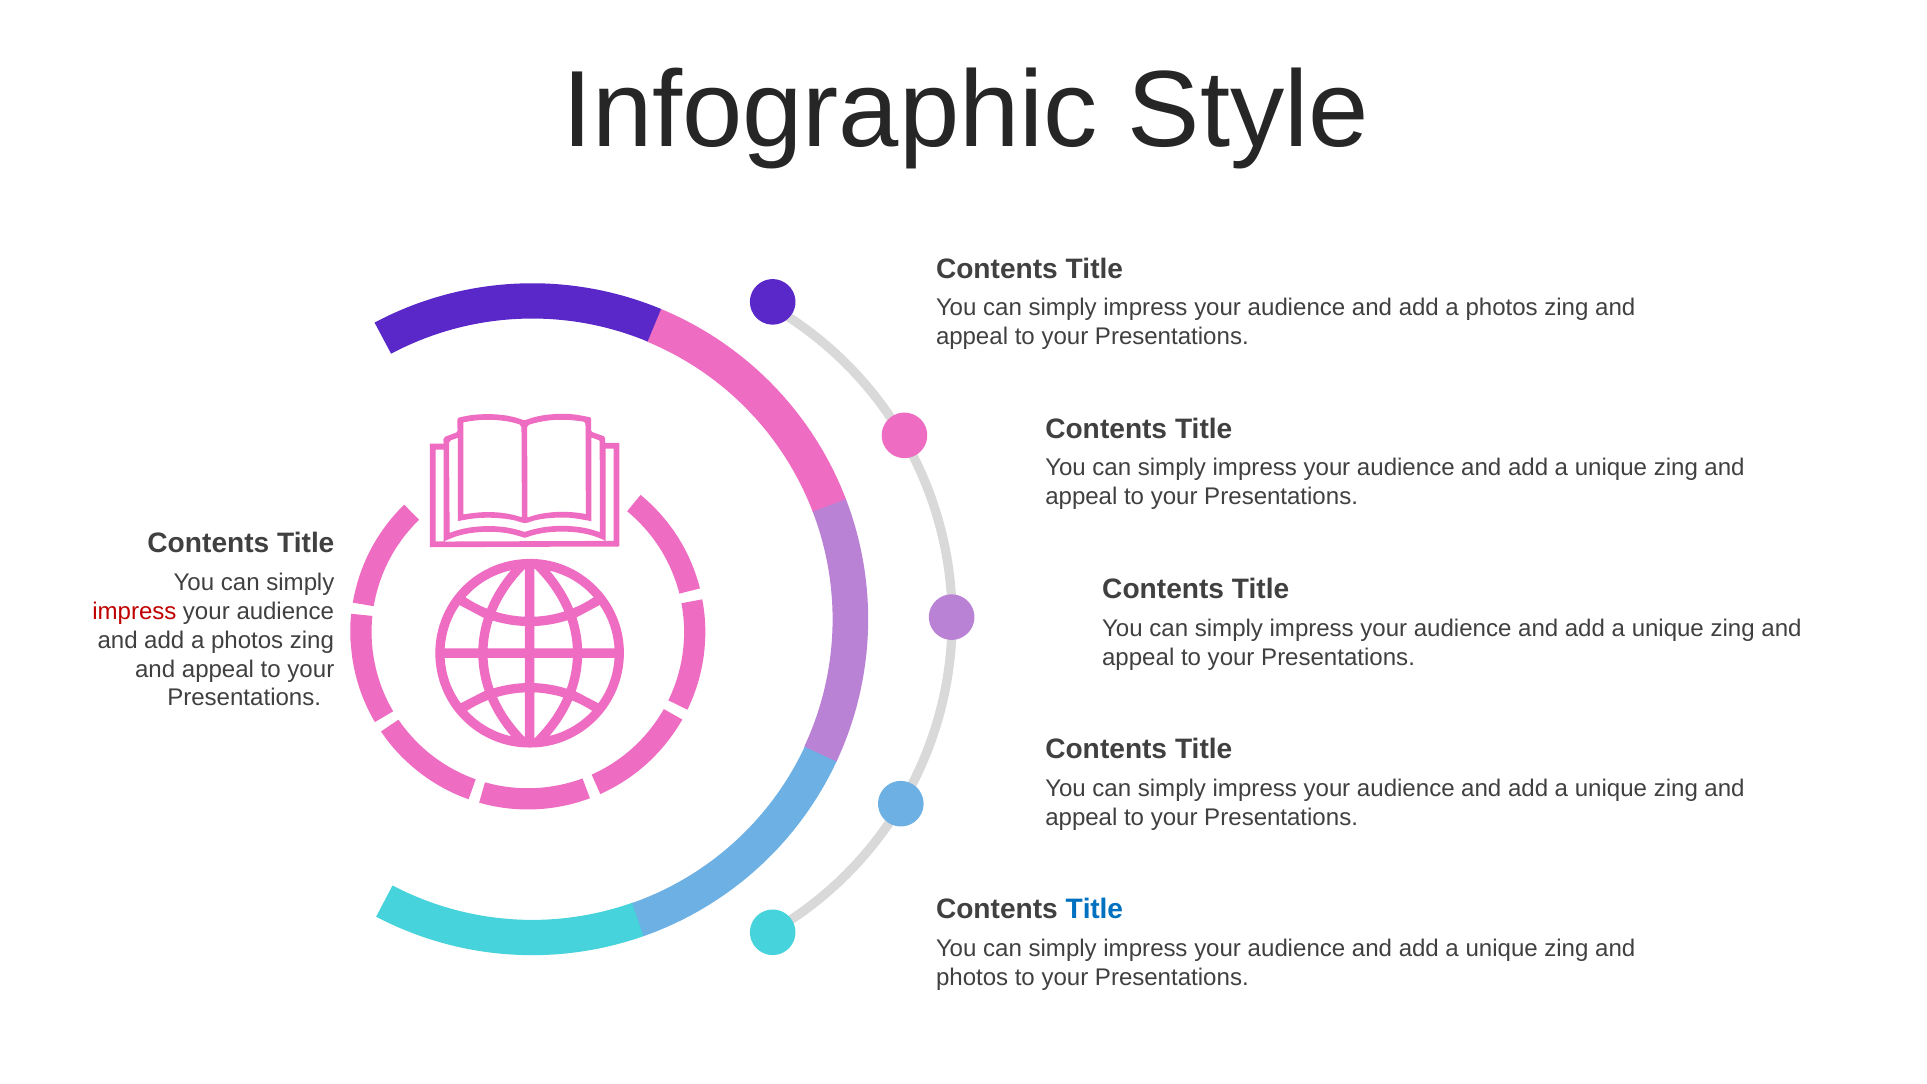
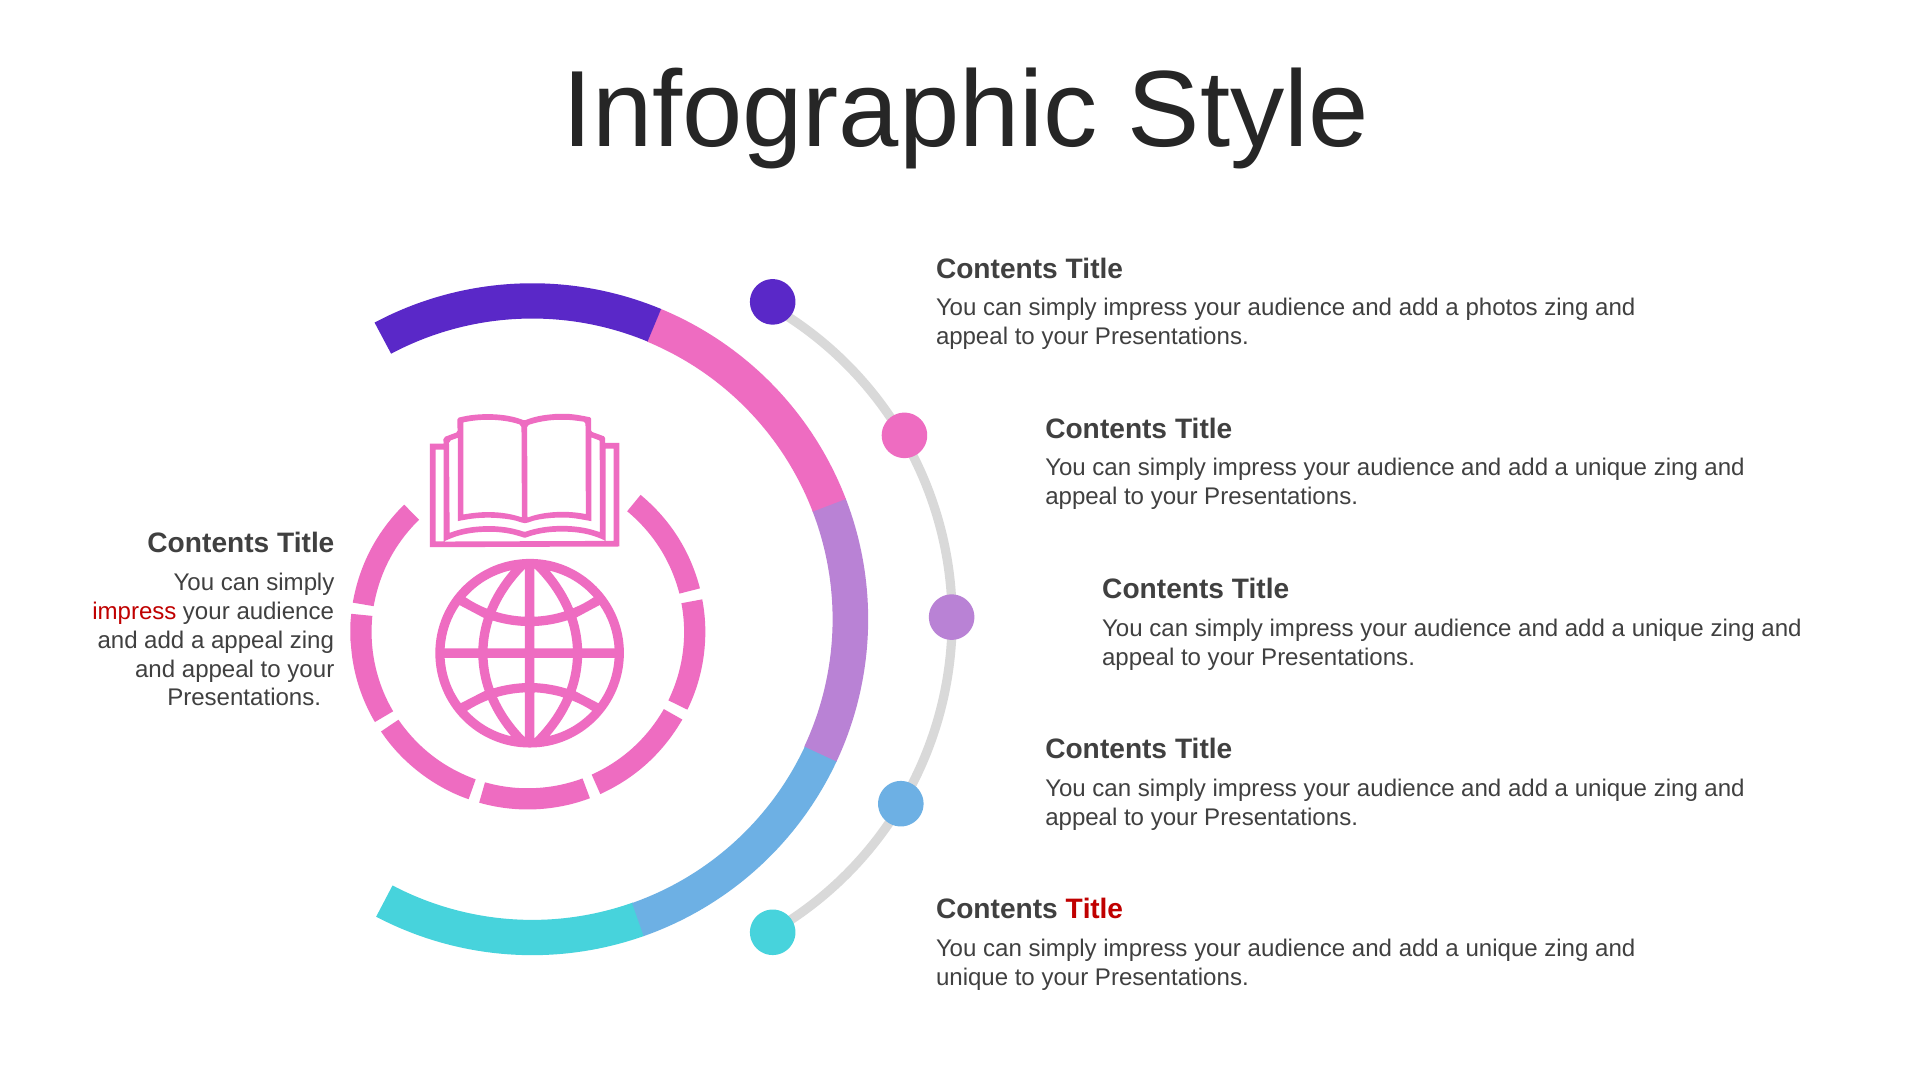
photos at (247, 640): photos -> appeal
Title at (1094, 909) colour: blue -> red
photos at (972, 977): photos -> unique
